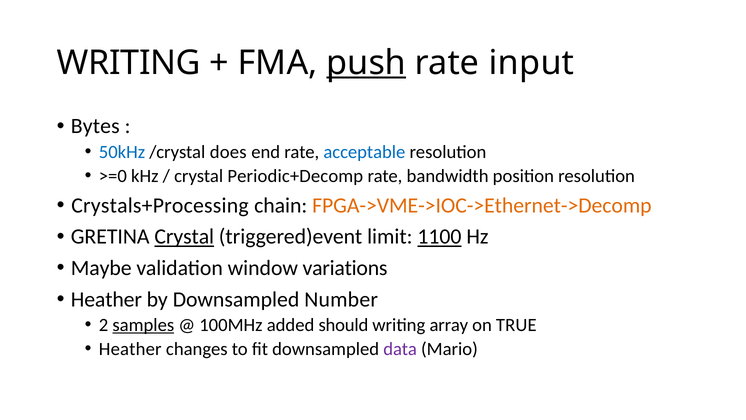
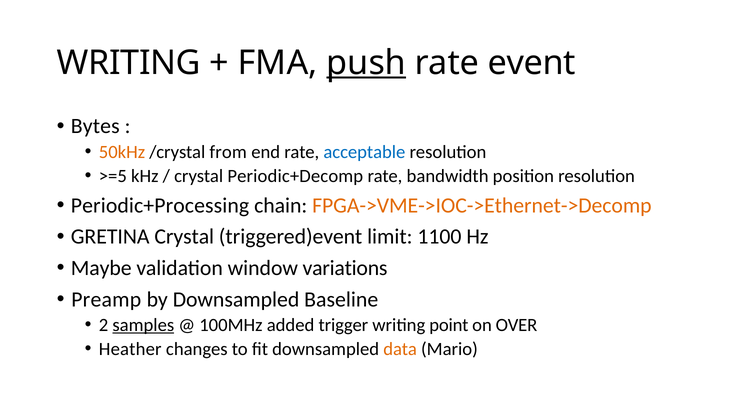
input: input -> event
50kHz colour: blue -> orange
does: does -> from
>=0: >=0 -> >=5
Crystals+Processing: Crystals+Processing -> Periodic+Processing
Crystal at (184, 237) underline: present -> none
1100 underline: present -> none
Heather at (106, 299): Heather -> Preamp
Number: Number -> Baseline
should: should -> trigger
array: array -> point
TRUE: TRUE -> OVER
data colour: purple -> orange
